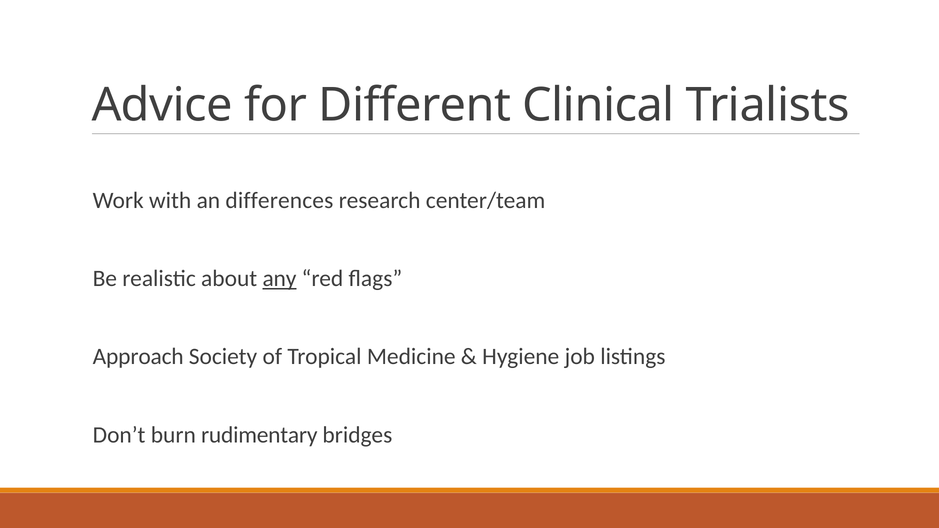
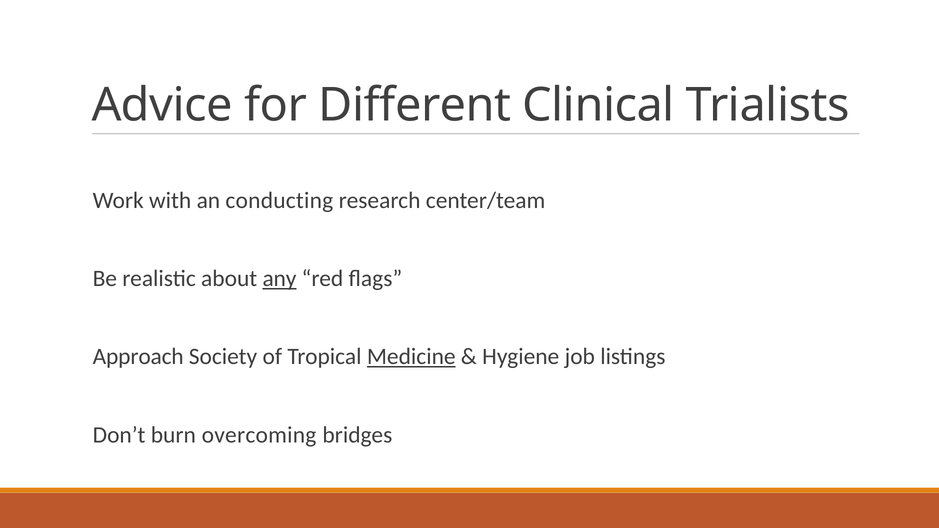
differences: differences -> conducting
Medicine underline: none -> present
rudimentary: rudimentary -> overcoming
